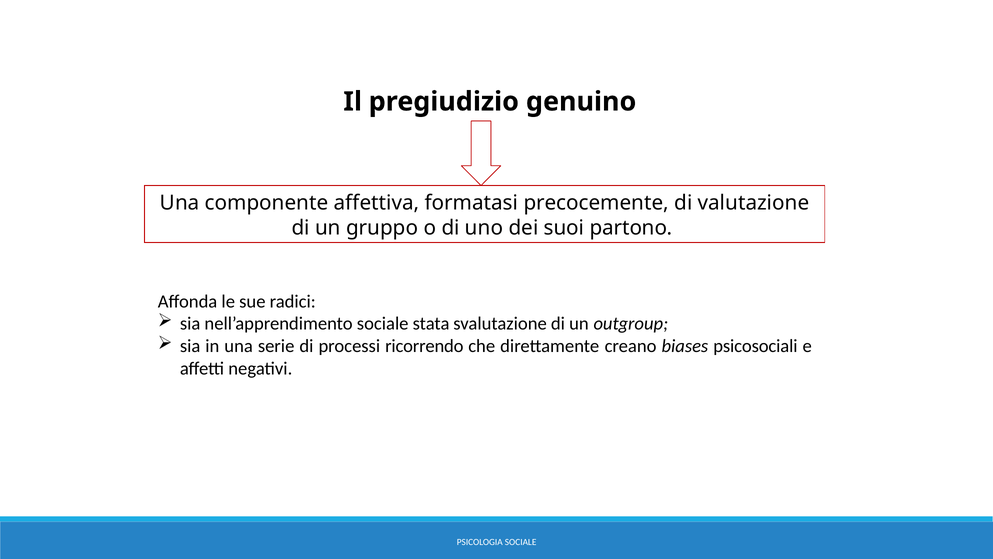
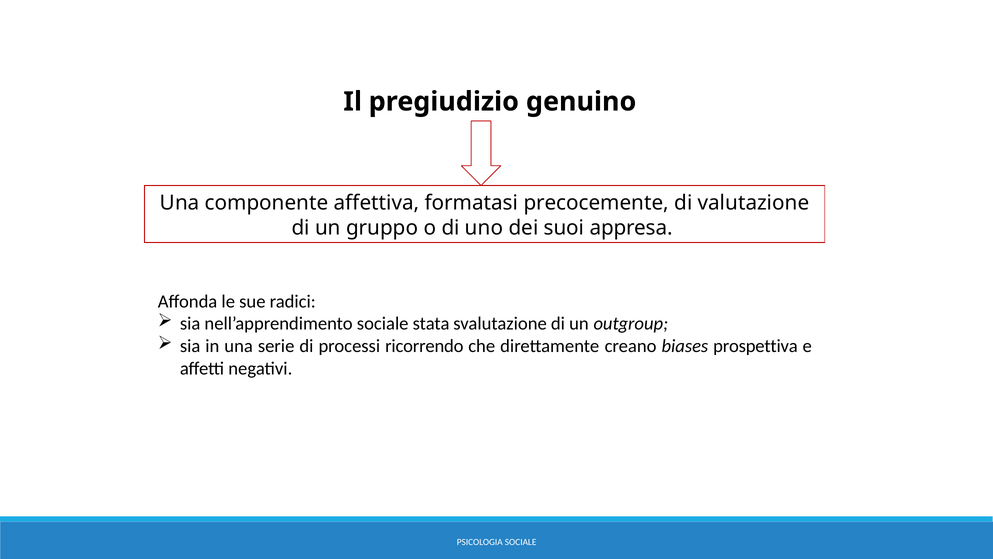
partono: partono -> appresa
psicosociali: psicosociali -> prospettiva
